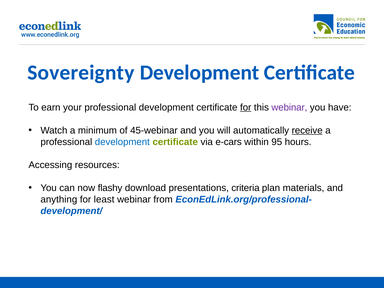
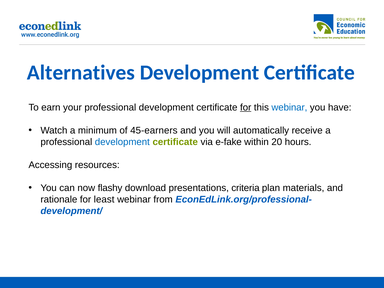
Sovereignty: Sovereignty -> Alternatives
webinar at (289, 107) colour: purple -> blue
45-webinar: 45-webinar -> 45-earners
receive underline: present -> none
e-cars: e-cars -> e-fake
95: 95 -> 20
anything: anything -> rationale
